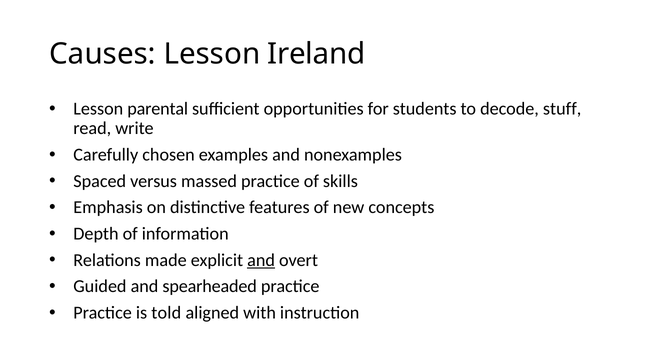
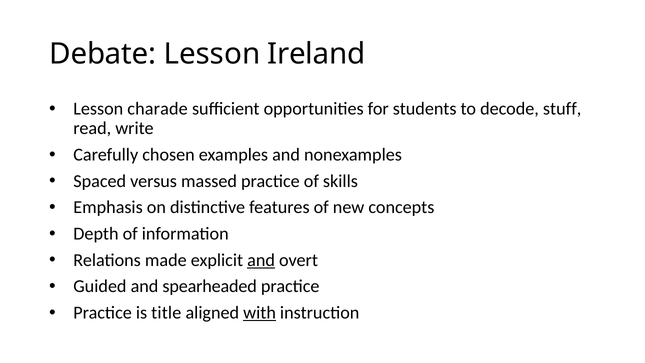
Causes: Causes -> Debate
parental: parental -> charade
told: told -> title
with underline: none -> present
